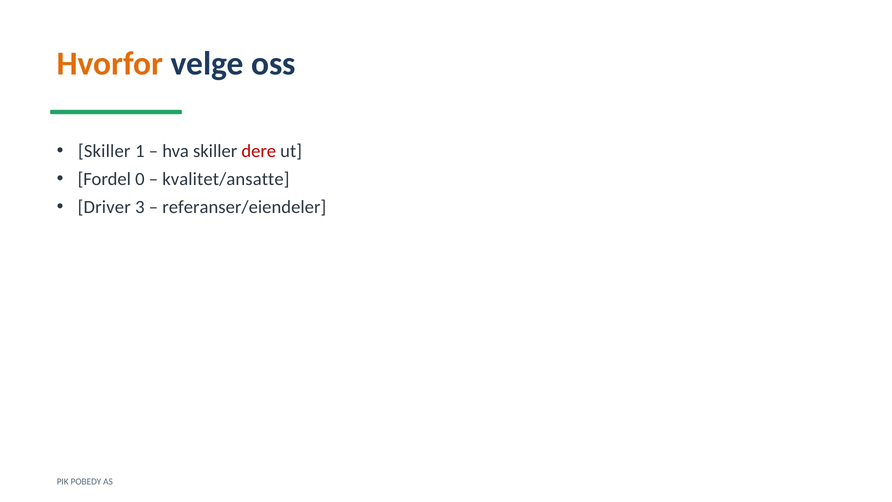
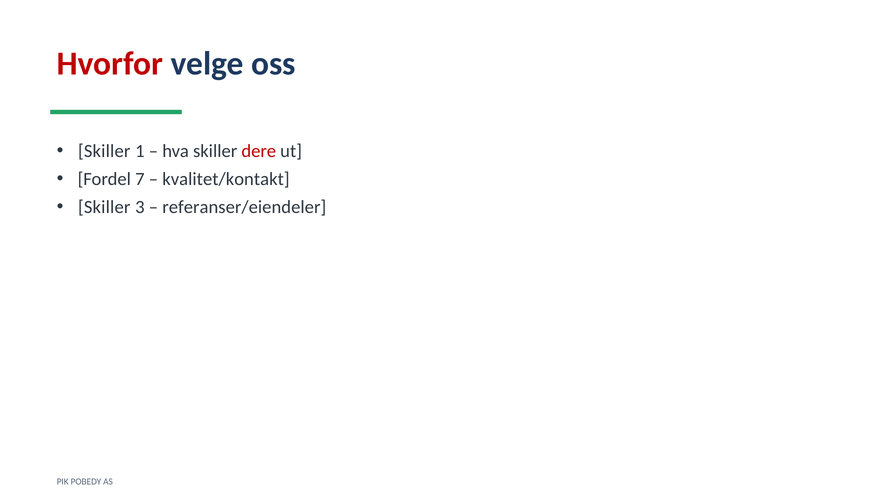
Hvorfor colour: orange -> red
0: 0 -> 7
kvalitet/ansatte: kvalitet/ansatte -> kvalitet/kontakt
Driver at (104, 207): Driver -> Skiller
